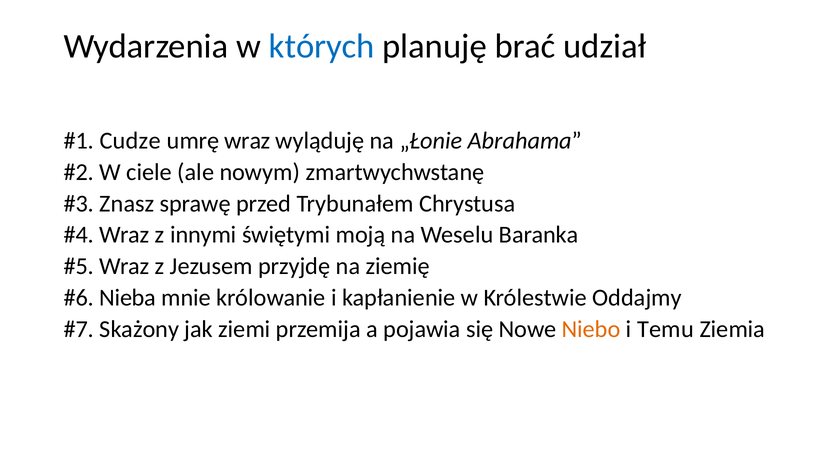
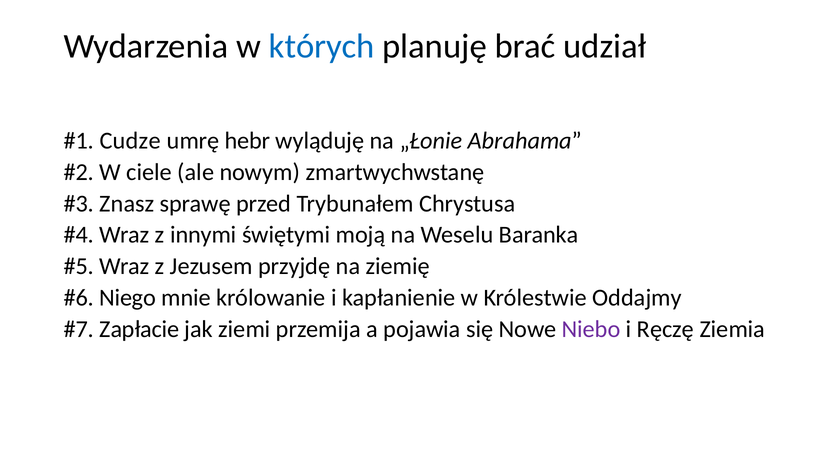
umrę wraz: wraz -> hebr
Nieba: Nieba -> Niego
Skażony: Skażony -> Zapłacie
Niebo colour: orange -> purple
Temu: Temu -> Ręczę
